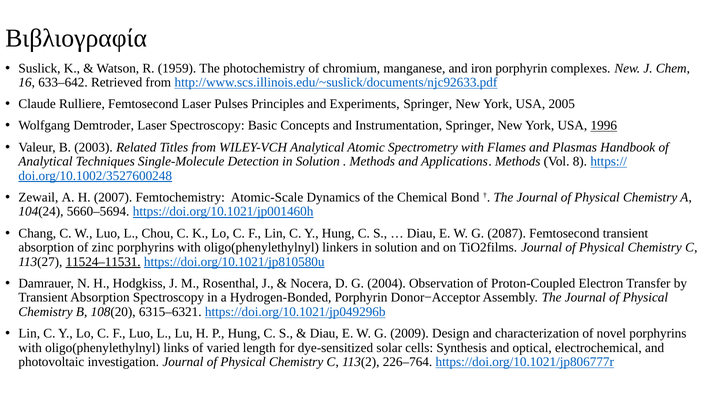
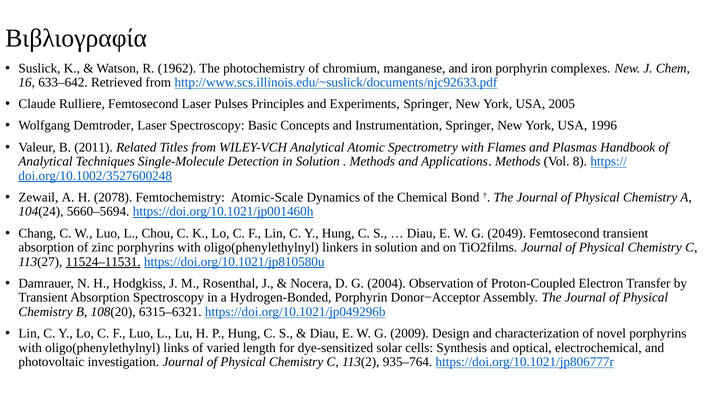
1959: 1959 -> 1962
1996 underline: present -> none
2003: 2003 -> 2011
2007: 2007 -> 2078
2087: 2087 -> 2049
226–764: 226–764 -> 935–764
